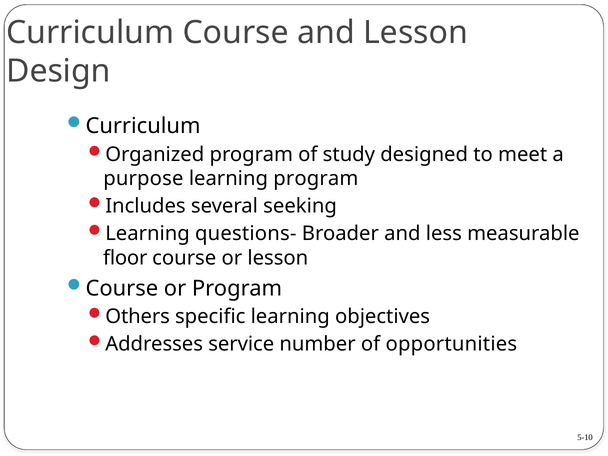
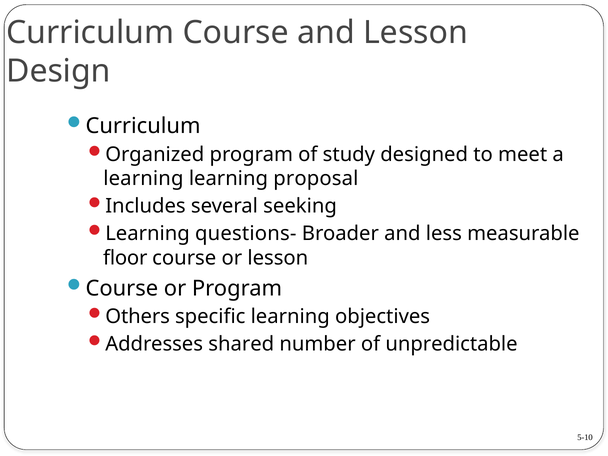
purpose at (143, 179): purpose -> learning
learning program: program -> proposal
service: service -> shared
opportunities: opportunities -> unpredictable
